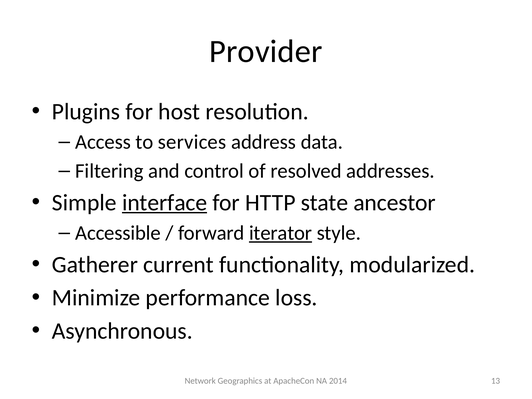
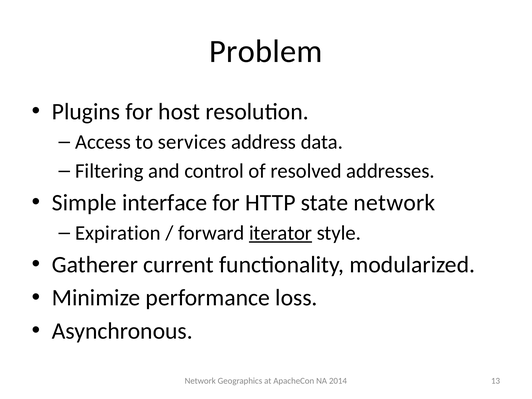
Provider: Provider -> Problem
interface underline: present -> none
state ancestor: ancestor -> network
Accessible: Accessible -> Expiration
